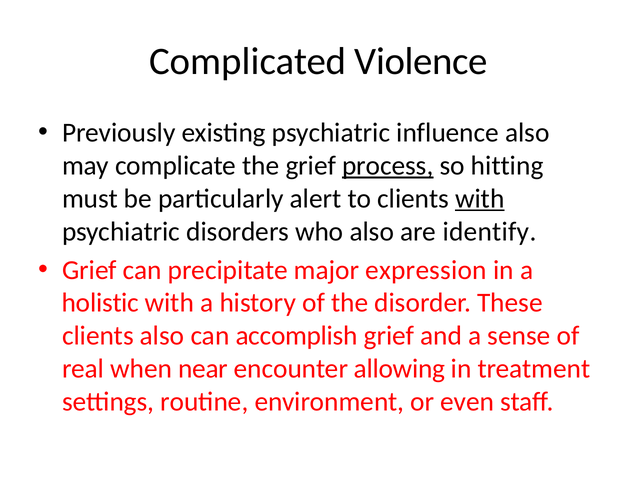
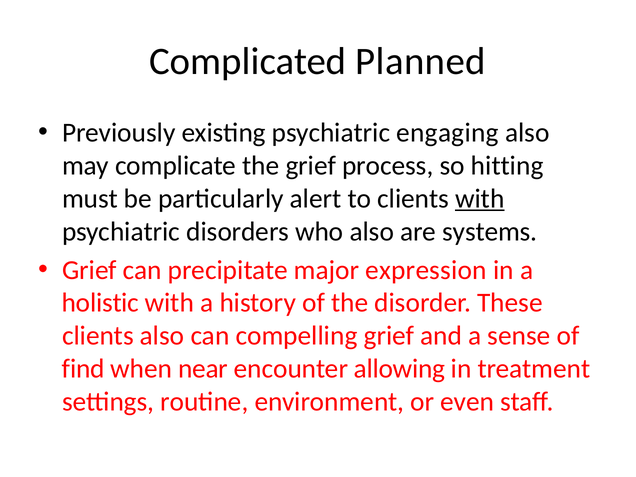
Violence: Violence -> Planned
influence: influence -> engaging
process underline: present -> none
identify: identify -> systems
accomplish: accomplish -> compelling
real: real -> find
